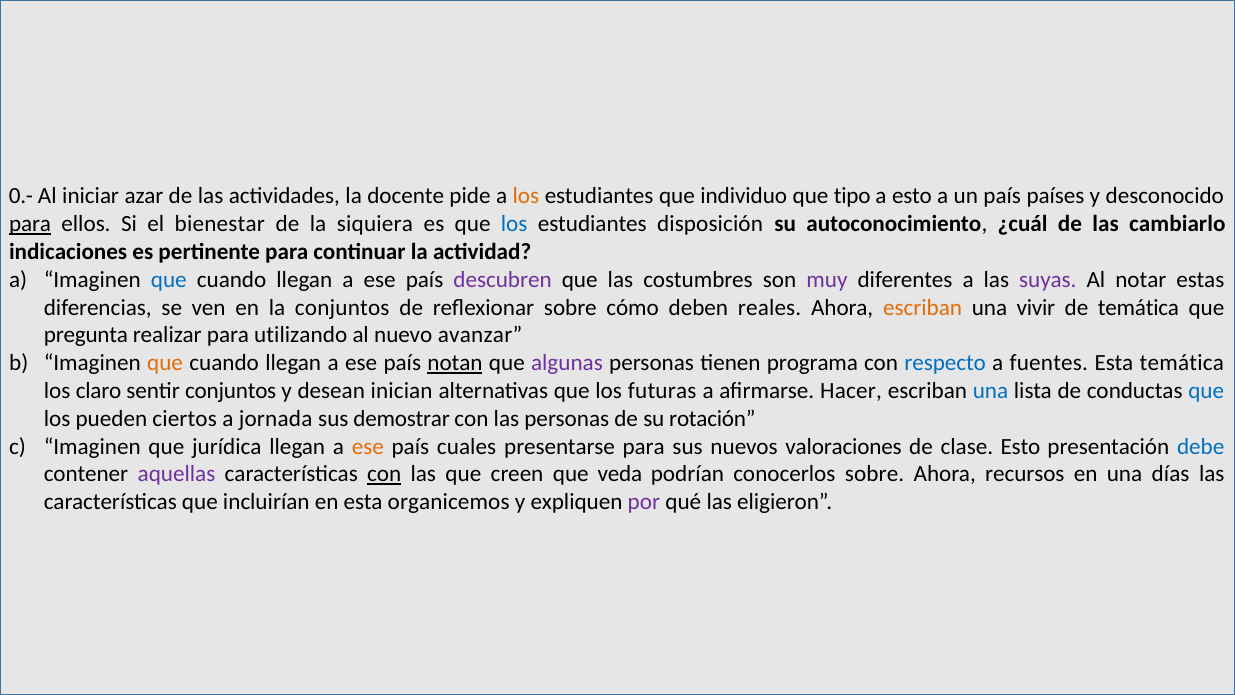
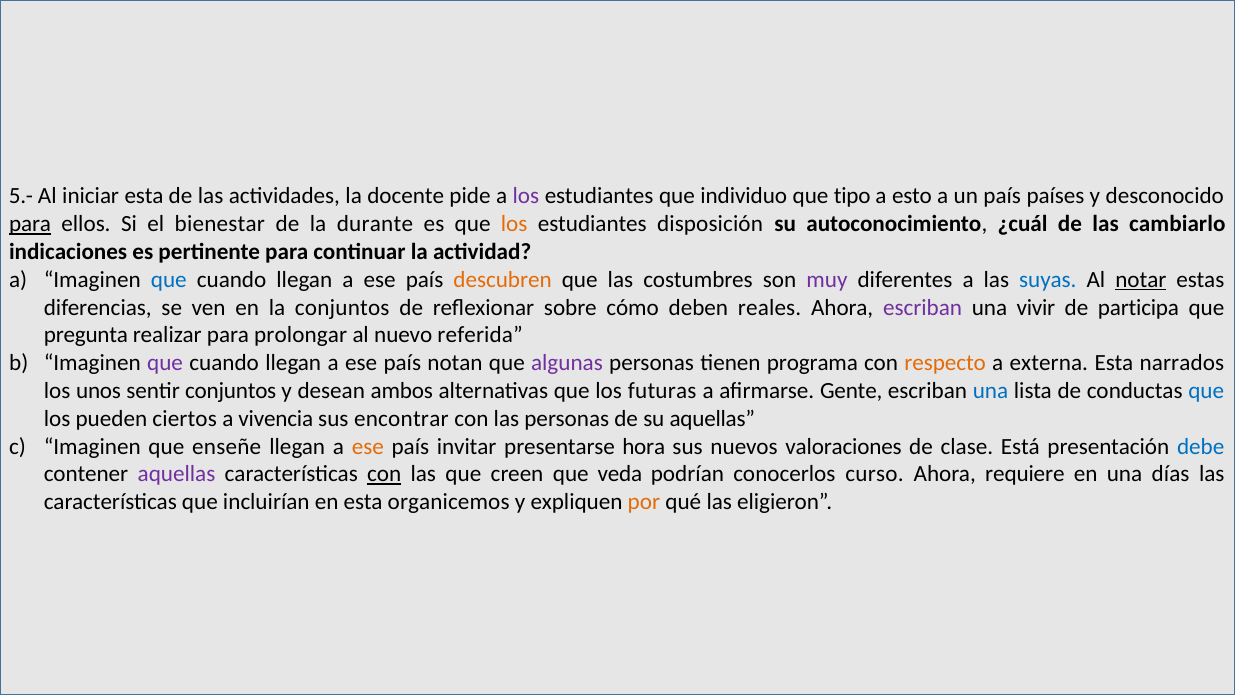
0.-: 0.- -> 5.-
iniciar azar: azar -> esta
los at (526, 196) colour: orange -> purple
siquiera: siquiera -> durante
los at (514, 224) colour: blue -> orange
descubren colour: purple -> orange
suyas colour: purple -> blue
notar underline: none -> present
escriban at (923, 307) colour: orange -> purple
de temática: temática -> participa
utilizando: utilizando -> prolongar
avanzar: avanzar -> referida
que at (165, 363) colour: orange -> purple
notan underline: present -> none
respecto colour: blue -> orange
fuentes: fuentes -> externa
Esta temática: temática -> narrados
claro: claro -> unos
inician: inician -> ambos
Hacer: Hacer -> Gente
jornada: jornada -> vivencia
demostrar: demostrar -> encontrar
su rotación: rotación -> aquellas
jurídica: jurídica -> enseñe
cuales: cuales -> invitar
presentarse para: para -> hora
clase Esto: Esto -> Está
conocerlos sobre: sobre -> curso
recursos: recursos -> requiere
por colour: purple -> orange
